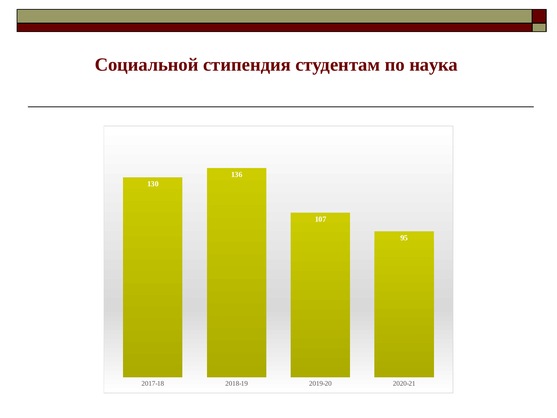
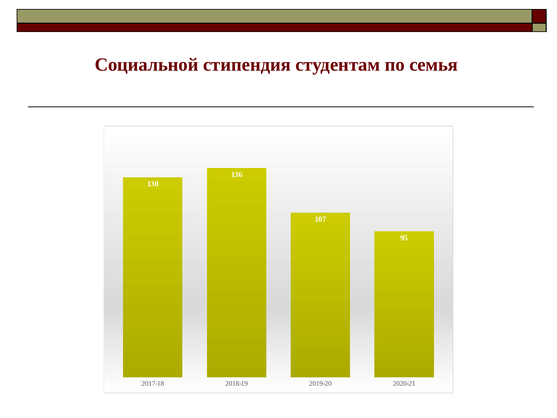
наука: наука -> семья
